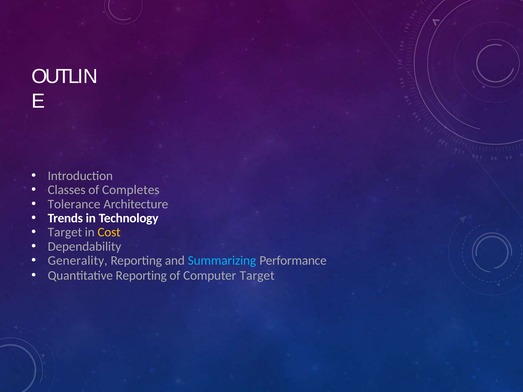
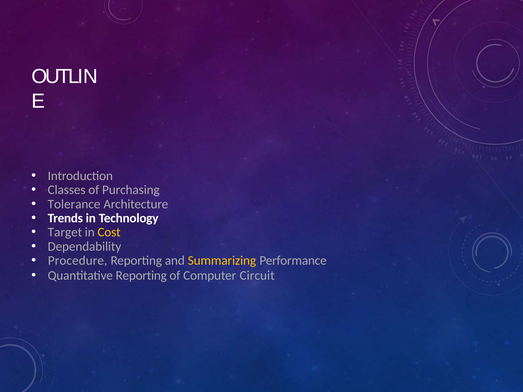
Completes: Completes -> Purchasing
Generality: Generality -> Procedure
Summarizing colour: light blue -> yellow
Computer Target: Target -> Circuit
